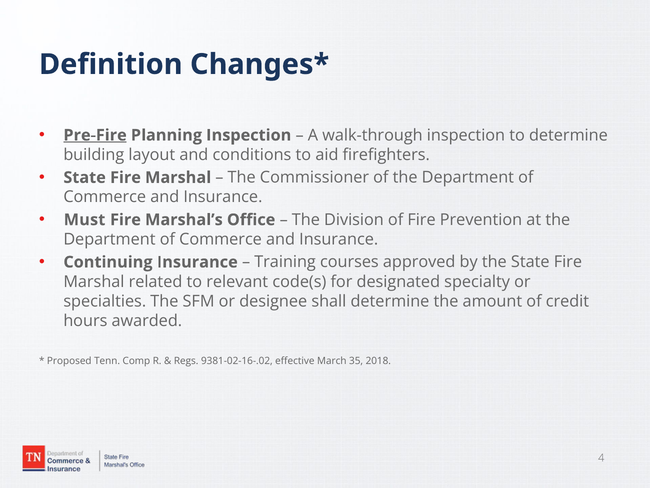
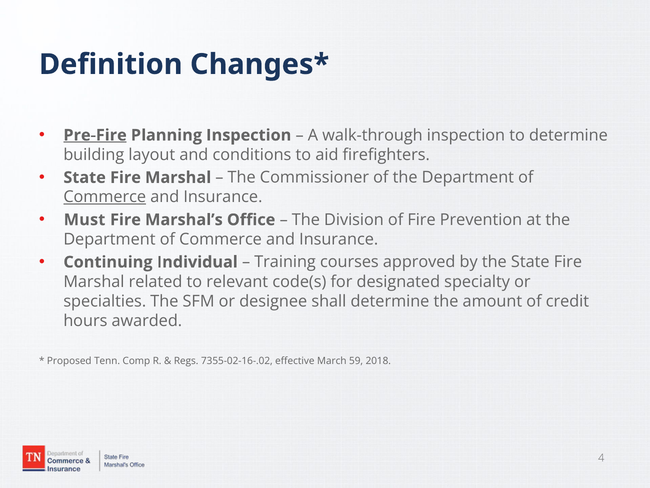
Commerce at (105, 197) underline: none -> present
Continuing Insurance: Insurance -> Individual
9381-02-16-.02: 9381-02-16-.02 -> 7355-02-16-.02
35: 35 -> 59
